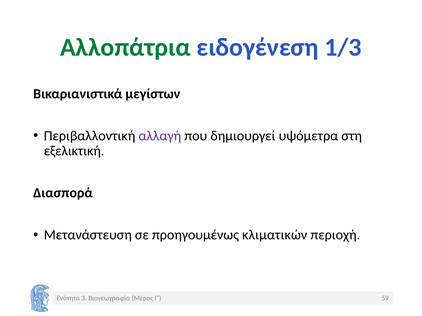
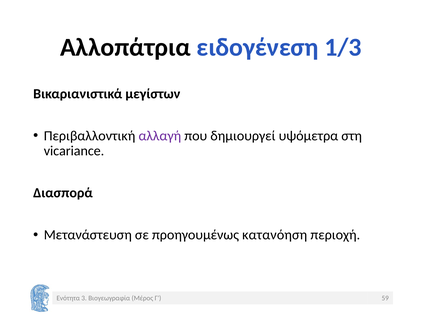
Αλλοπάτρια colour: green -> black
εξελικτική: εξελικτική -> vicariance
κλιματικών: κλιματικών -> κατανόηση
